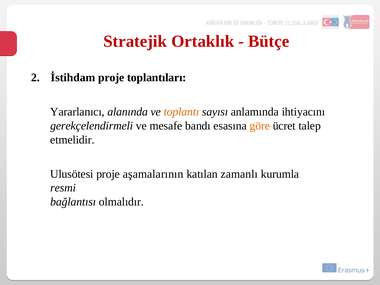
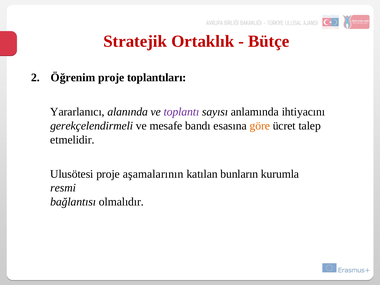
İstihdam: İstihdam -> Öğrenim
toplantı colour: orange -> purple
zamanlı: zamanlı -> bunların
